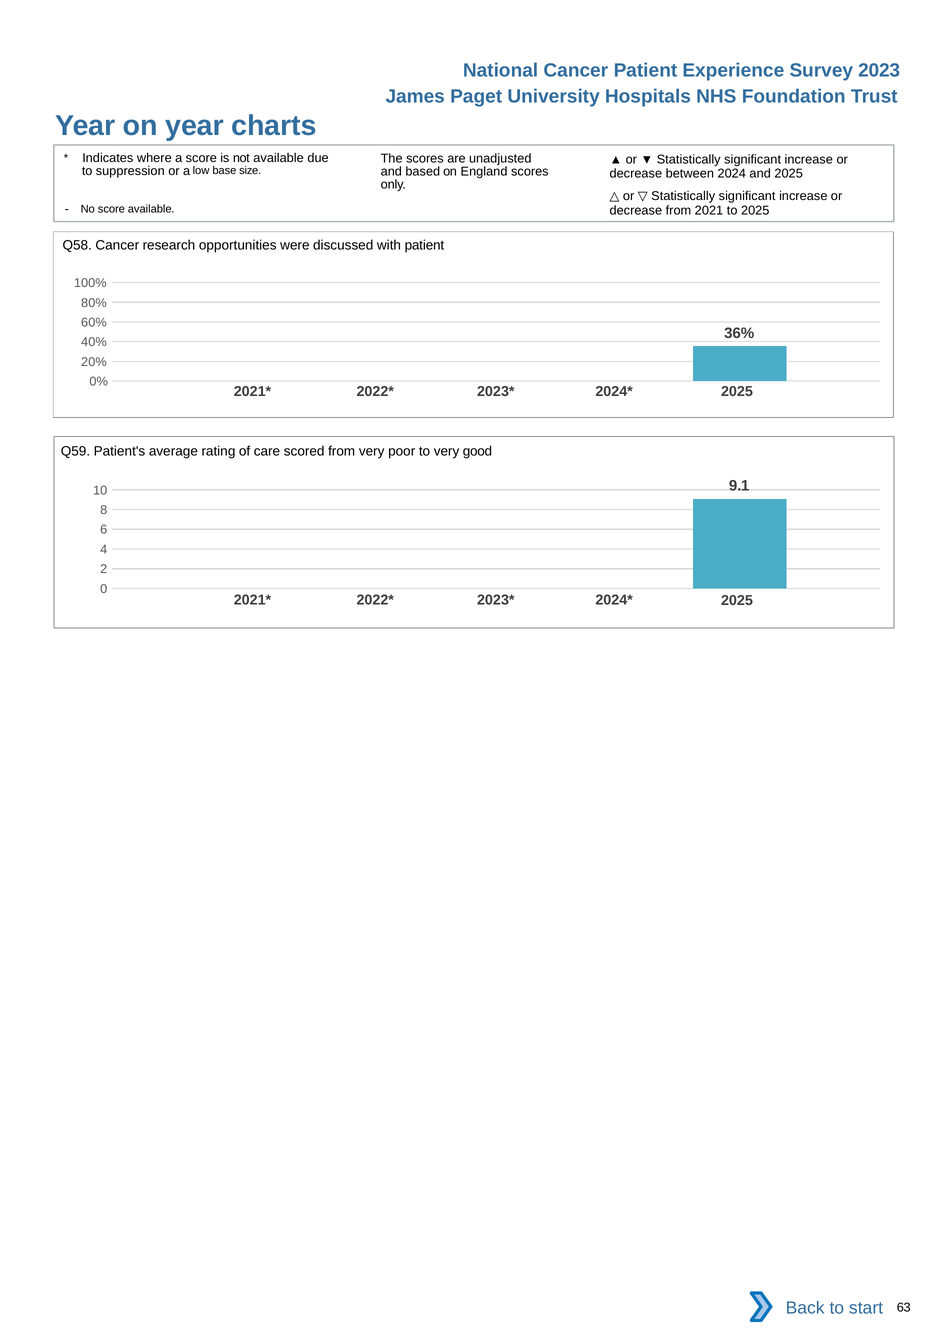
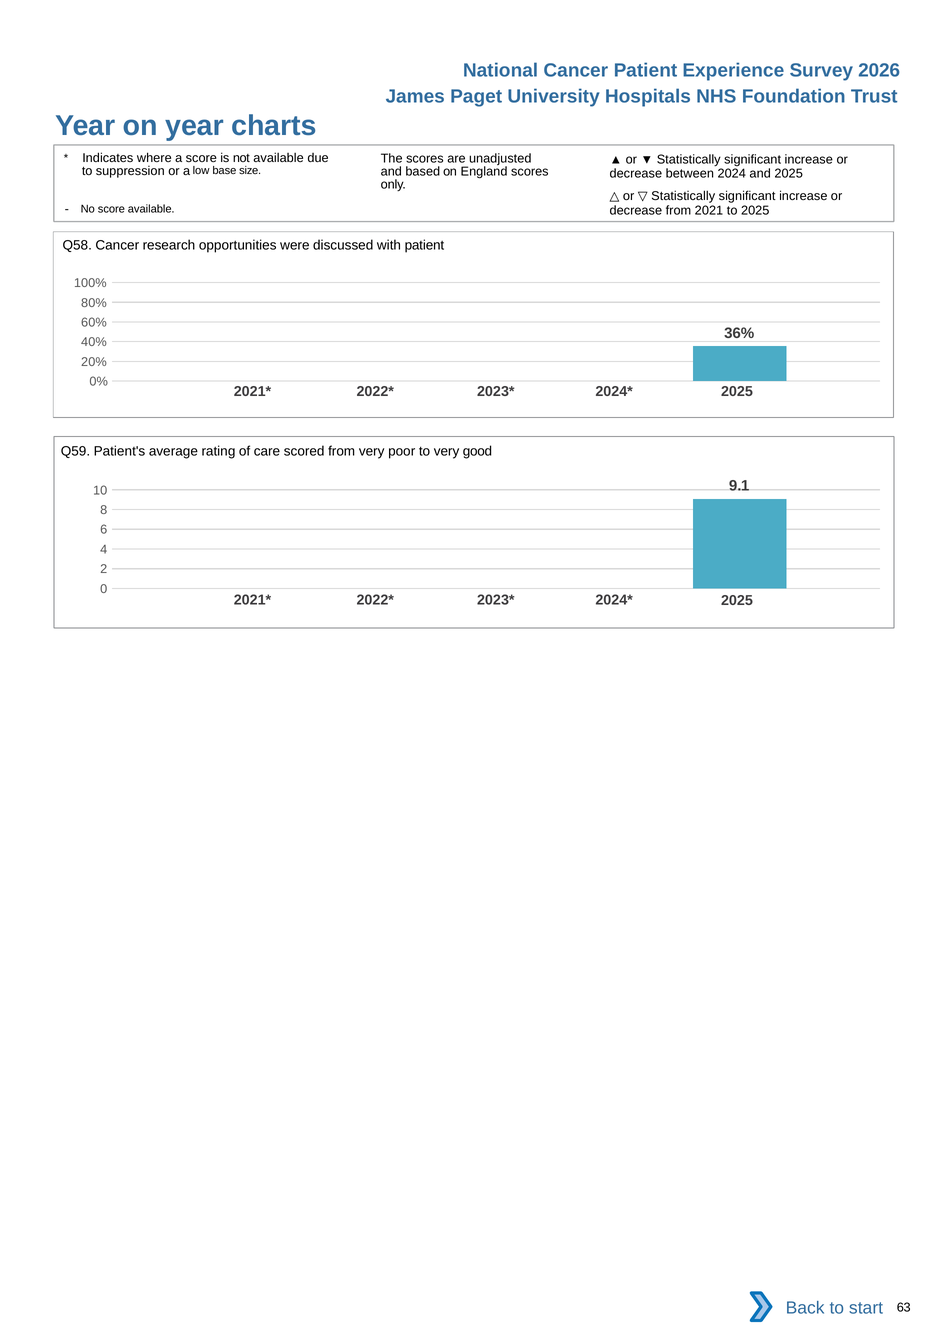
2023: 2023 -> 2026
